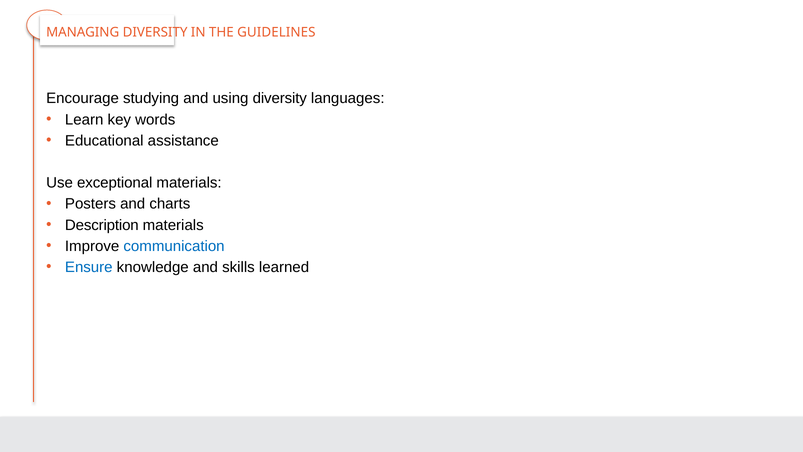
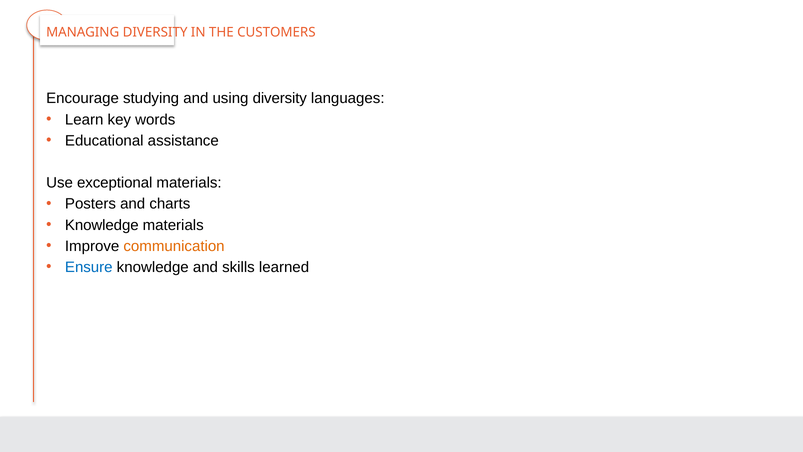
GUIDELINES: GUIDELINES -> CUSTOMERS
Description at (102, 225): Description -> Knowledge
communication colour: blue -> orange
